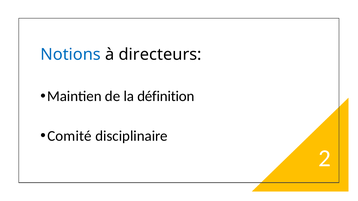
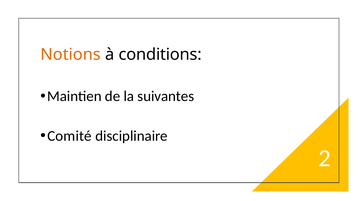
Notions colour: blue -> orange
directeurs: directeurs -> conditions
définition: définition -> suivantes
